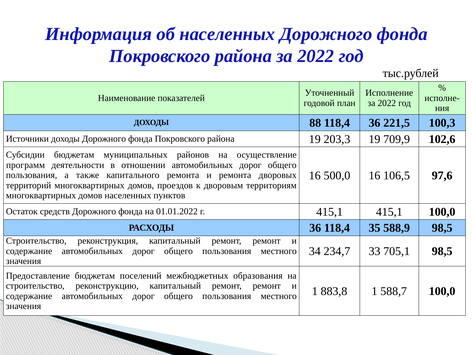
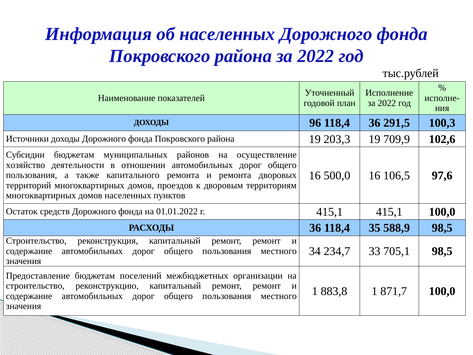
88: 88 -> 96
221,5: 221,5 -> 291,5
программ: программ -> хозяйство
образования: образования -> организации
588,7: 588,7 -> 871,7
